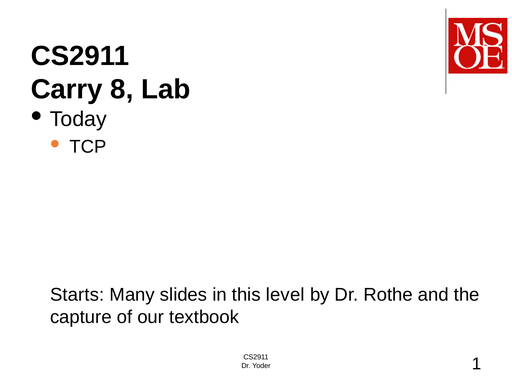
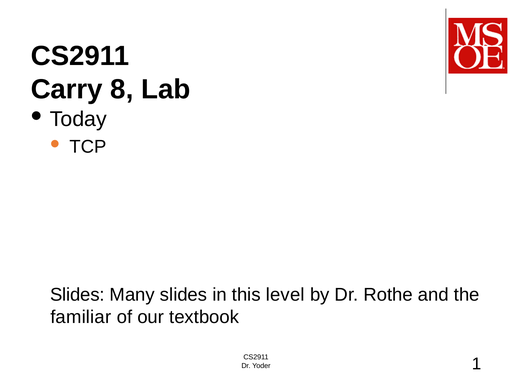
Starts at (77, 295): Starts -> Slides
capture: capture -> familiar
